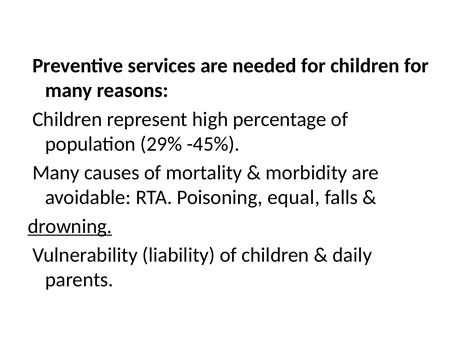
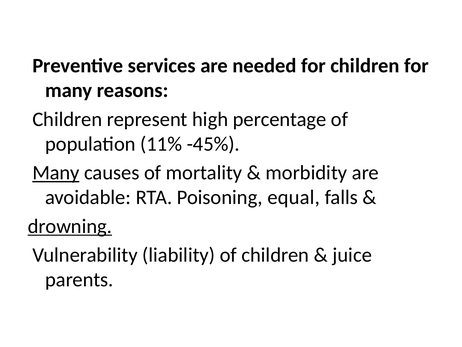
29%: 29% -> 11%
Many at (56, 173) underline: none -> present
daily: daily -> juice
